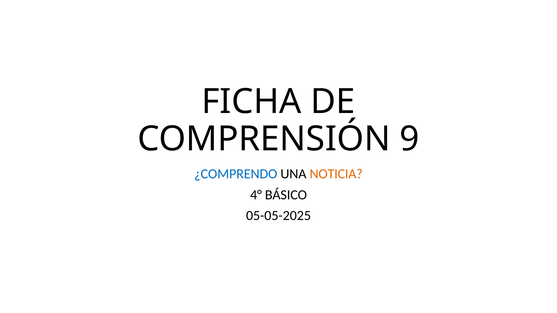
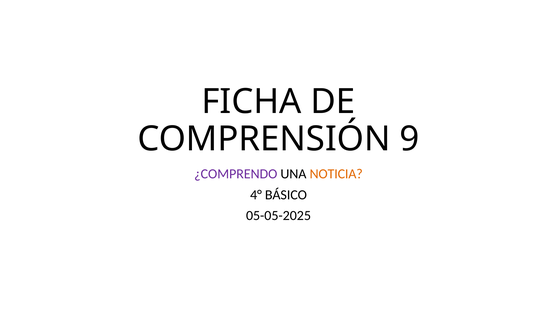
¿COMPRENDO colour: blue -> purple
